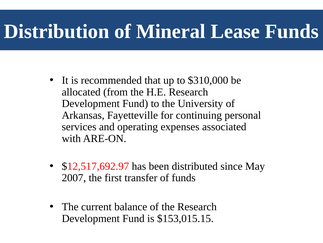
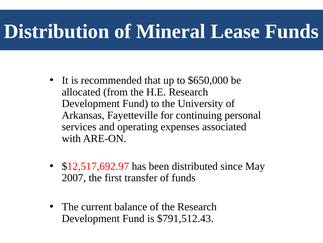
$310,000: $310,000 -> $650,000
$153,015.15: $153,015.15 -> $791,512.43
